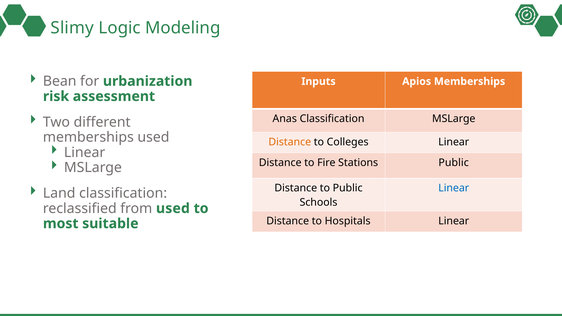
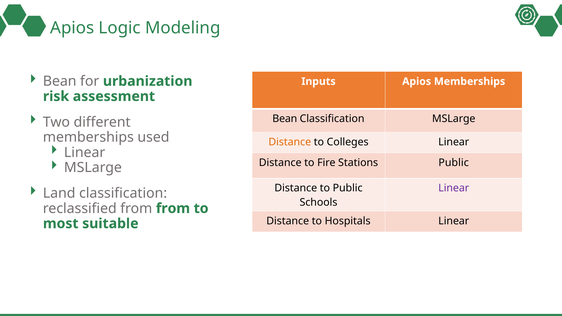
Slimy at (72, 28): Slimy -> Apios
Anas at (285, 119): Anas -> Bean
Linear at (454, 188) colour: blue -> purple
from used: used -> from
